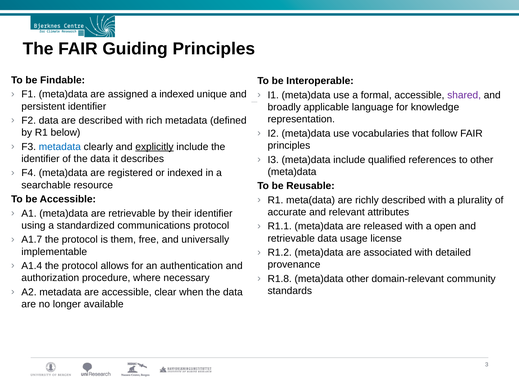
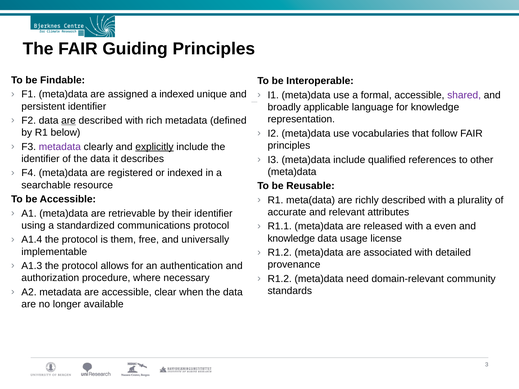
are at (69, 121) underline: none -> present
metadata at (60, 147) colour: blue -> purple
open: open -> even
retrievable at (291, 239): retrievable -> knowledge
A1.7: A1.7 -> A1.4
A1.4: A1.4 -> A1.3
R1.8 at (280, 279): R1.8 -> R1.2
meta)data other: other -> need
